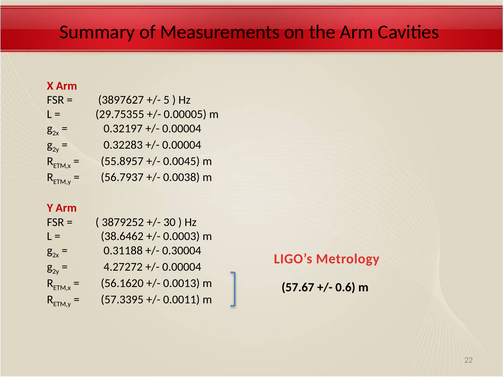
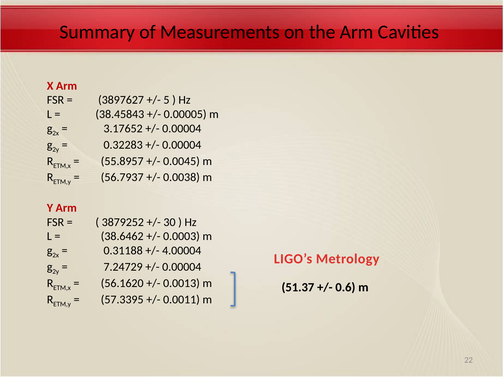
29.75355: 29.75355 -> 38.45843
0.32197: 0.32197 -> 3.17652
0.30004: 0.30004 -> 4.00004
4.27272: 4.27272 -> 7.24729
57.67: 57.67 -> 51.37
